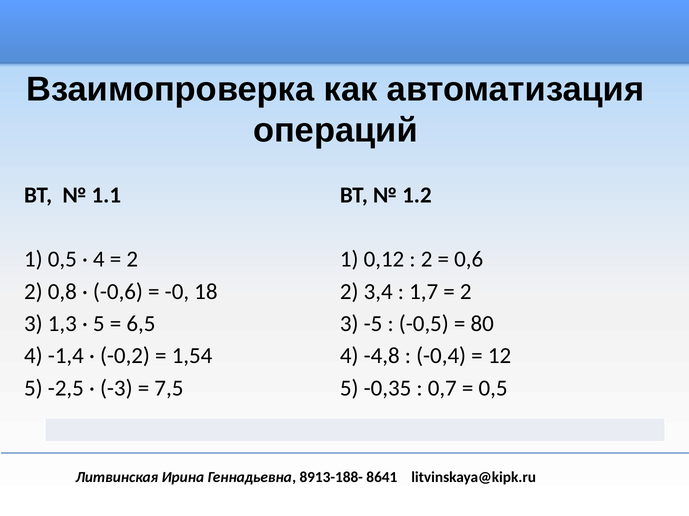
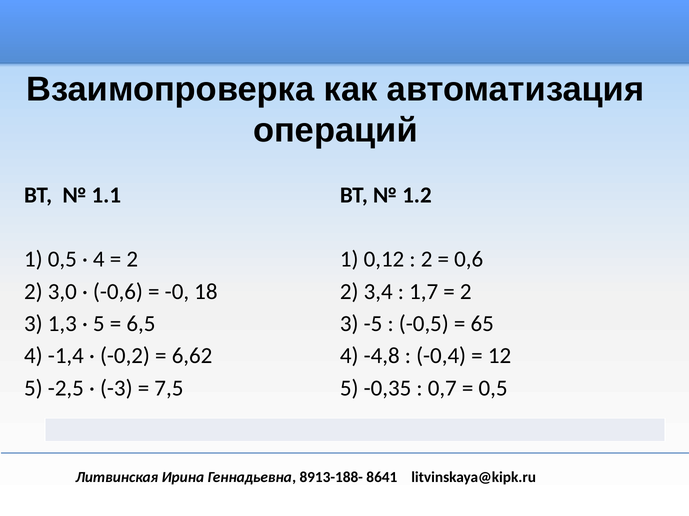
0,8: 0,8 -> 3,0
80: 80 -> 65
1,54: 1,54 -> 6,62
